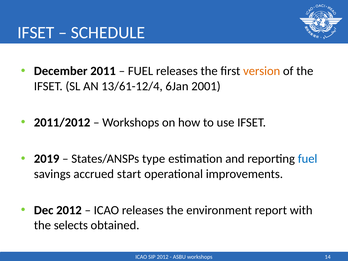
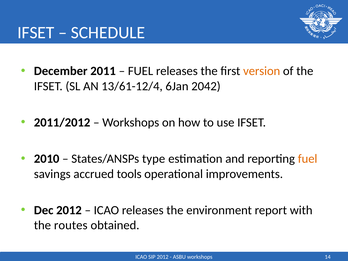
2001: 2001 -> 2042
2019: 2019 -> 2010
fuel at (308, 159) colour: blue -> orange
start: start -> tools
selects: selects -> routes
